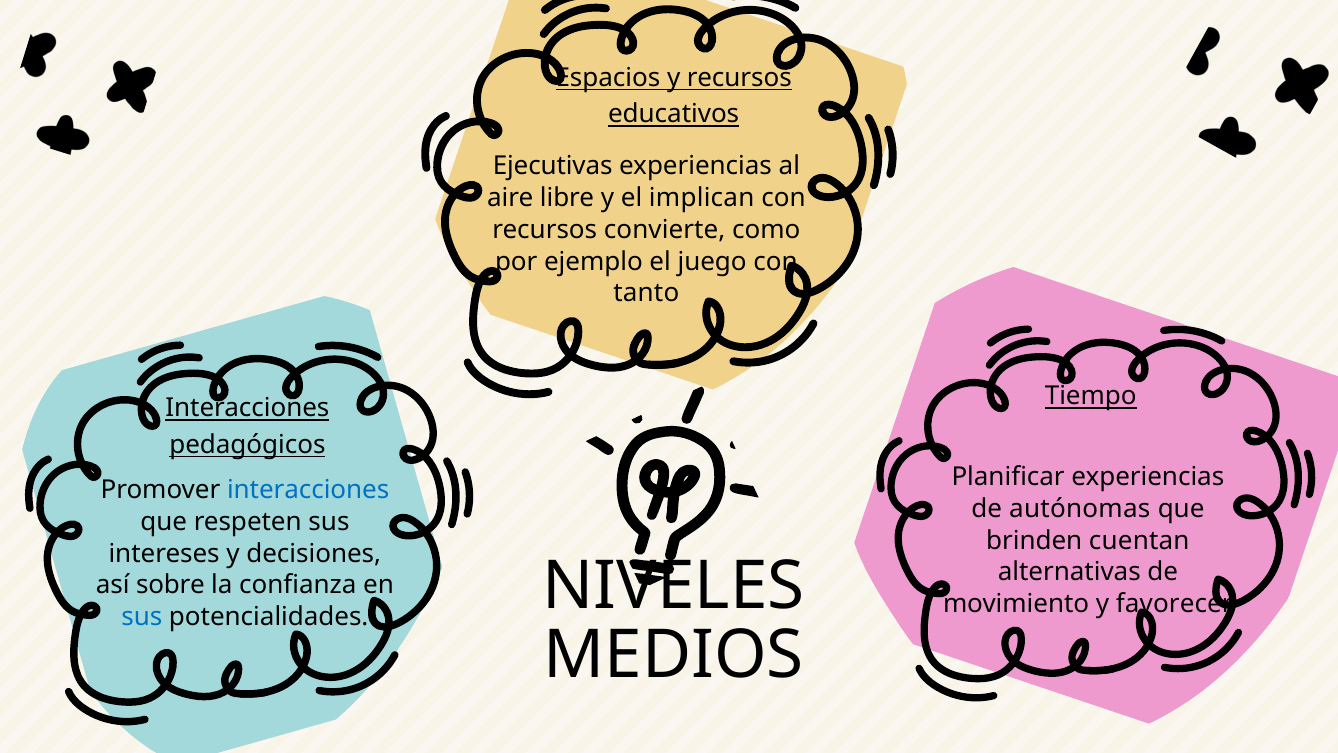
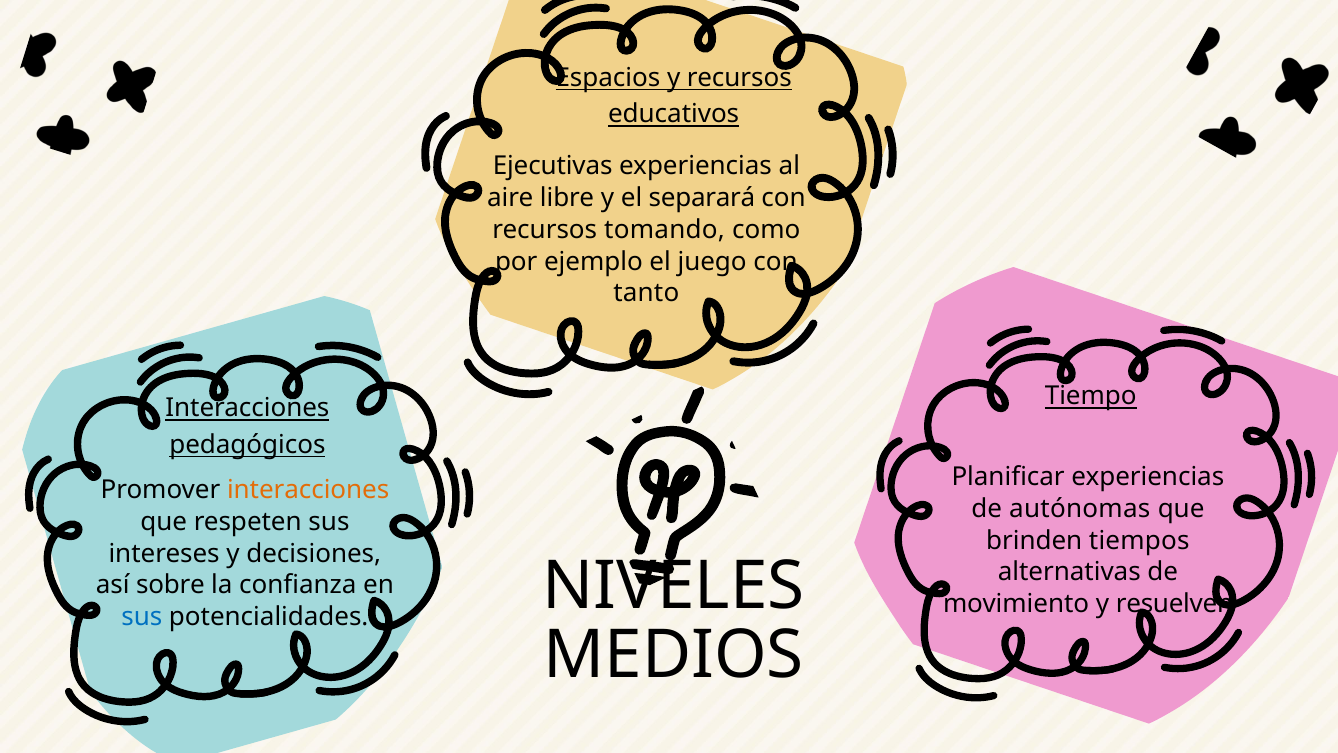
implican: implican -> separará
convierte: convierte -> tomando
interacciones at (308, 490) colour: blue -> orange
cuentan: cuentan -> tiempos
favorecer: favorecer -> resuelven
